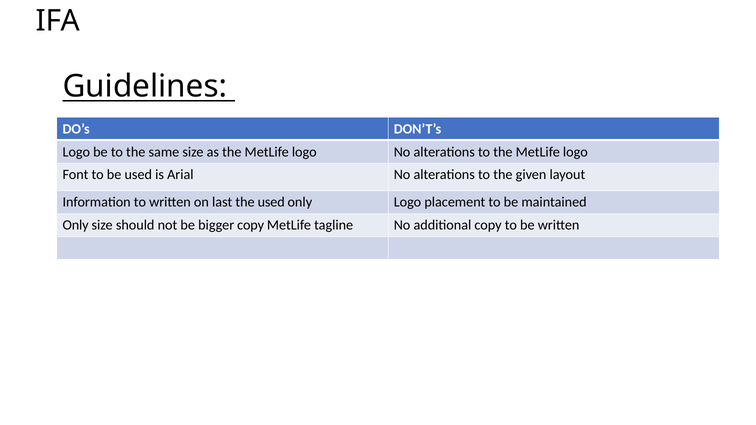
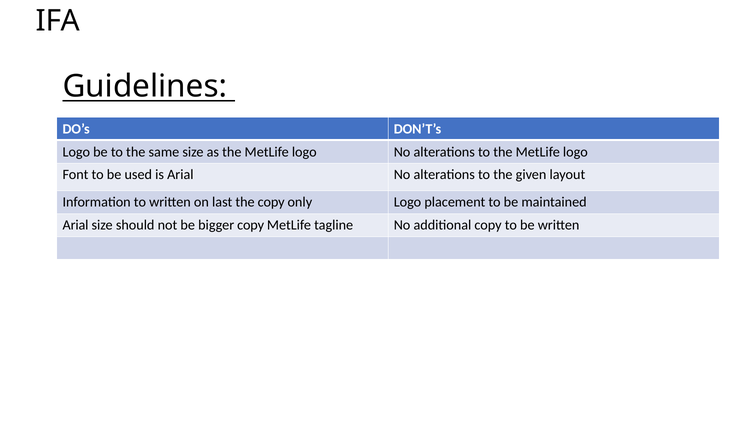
the used: used -> copy
Only at (76, 225): Only -> Arial
